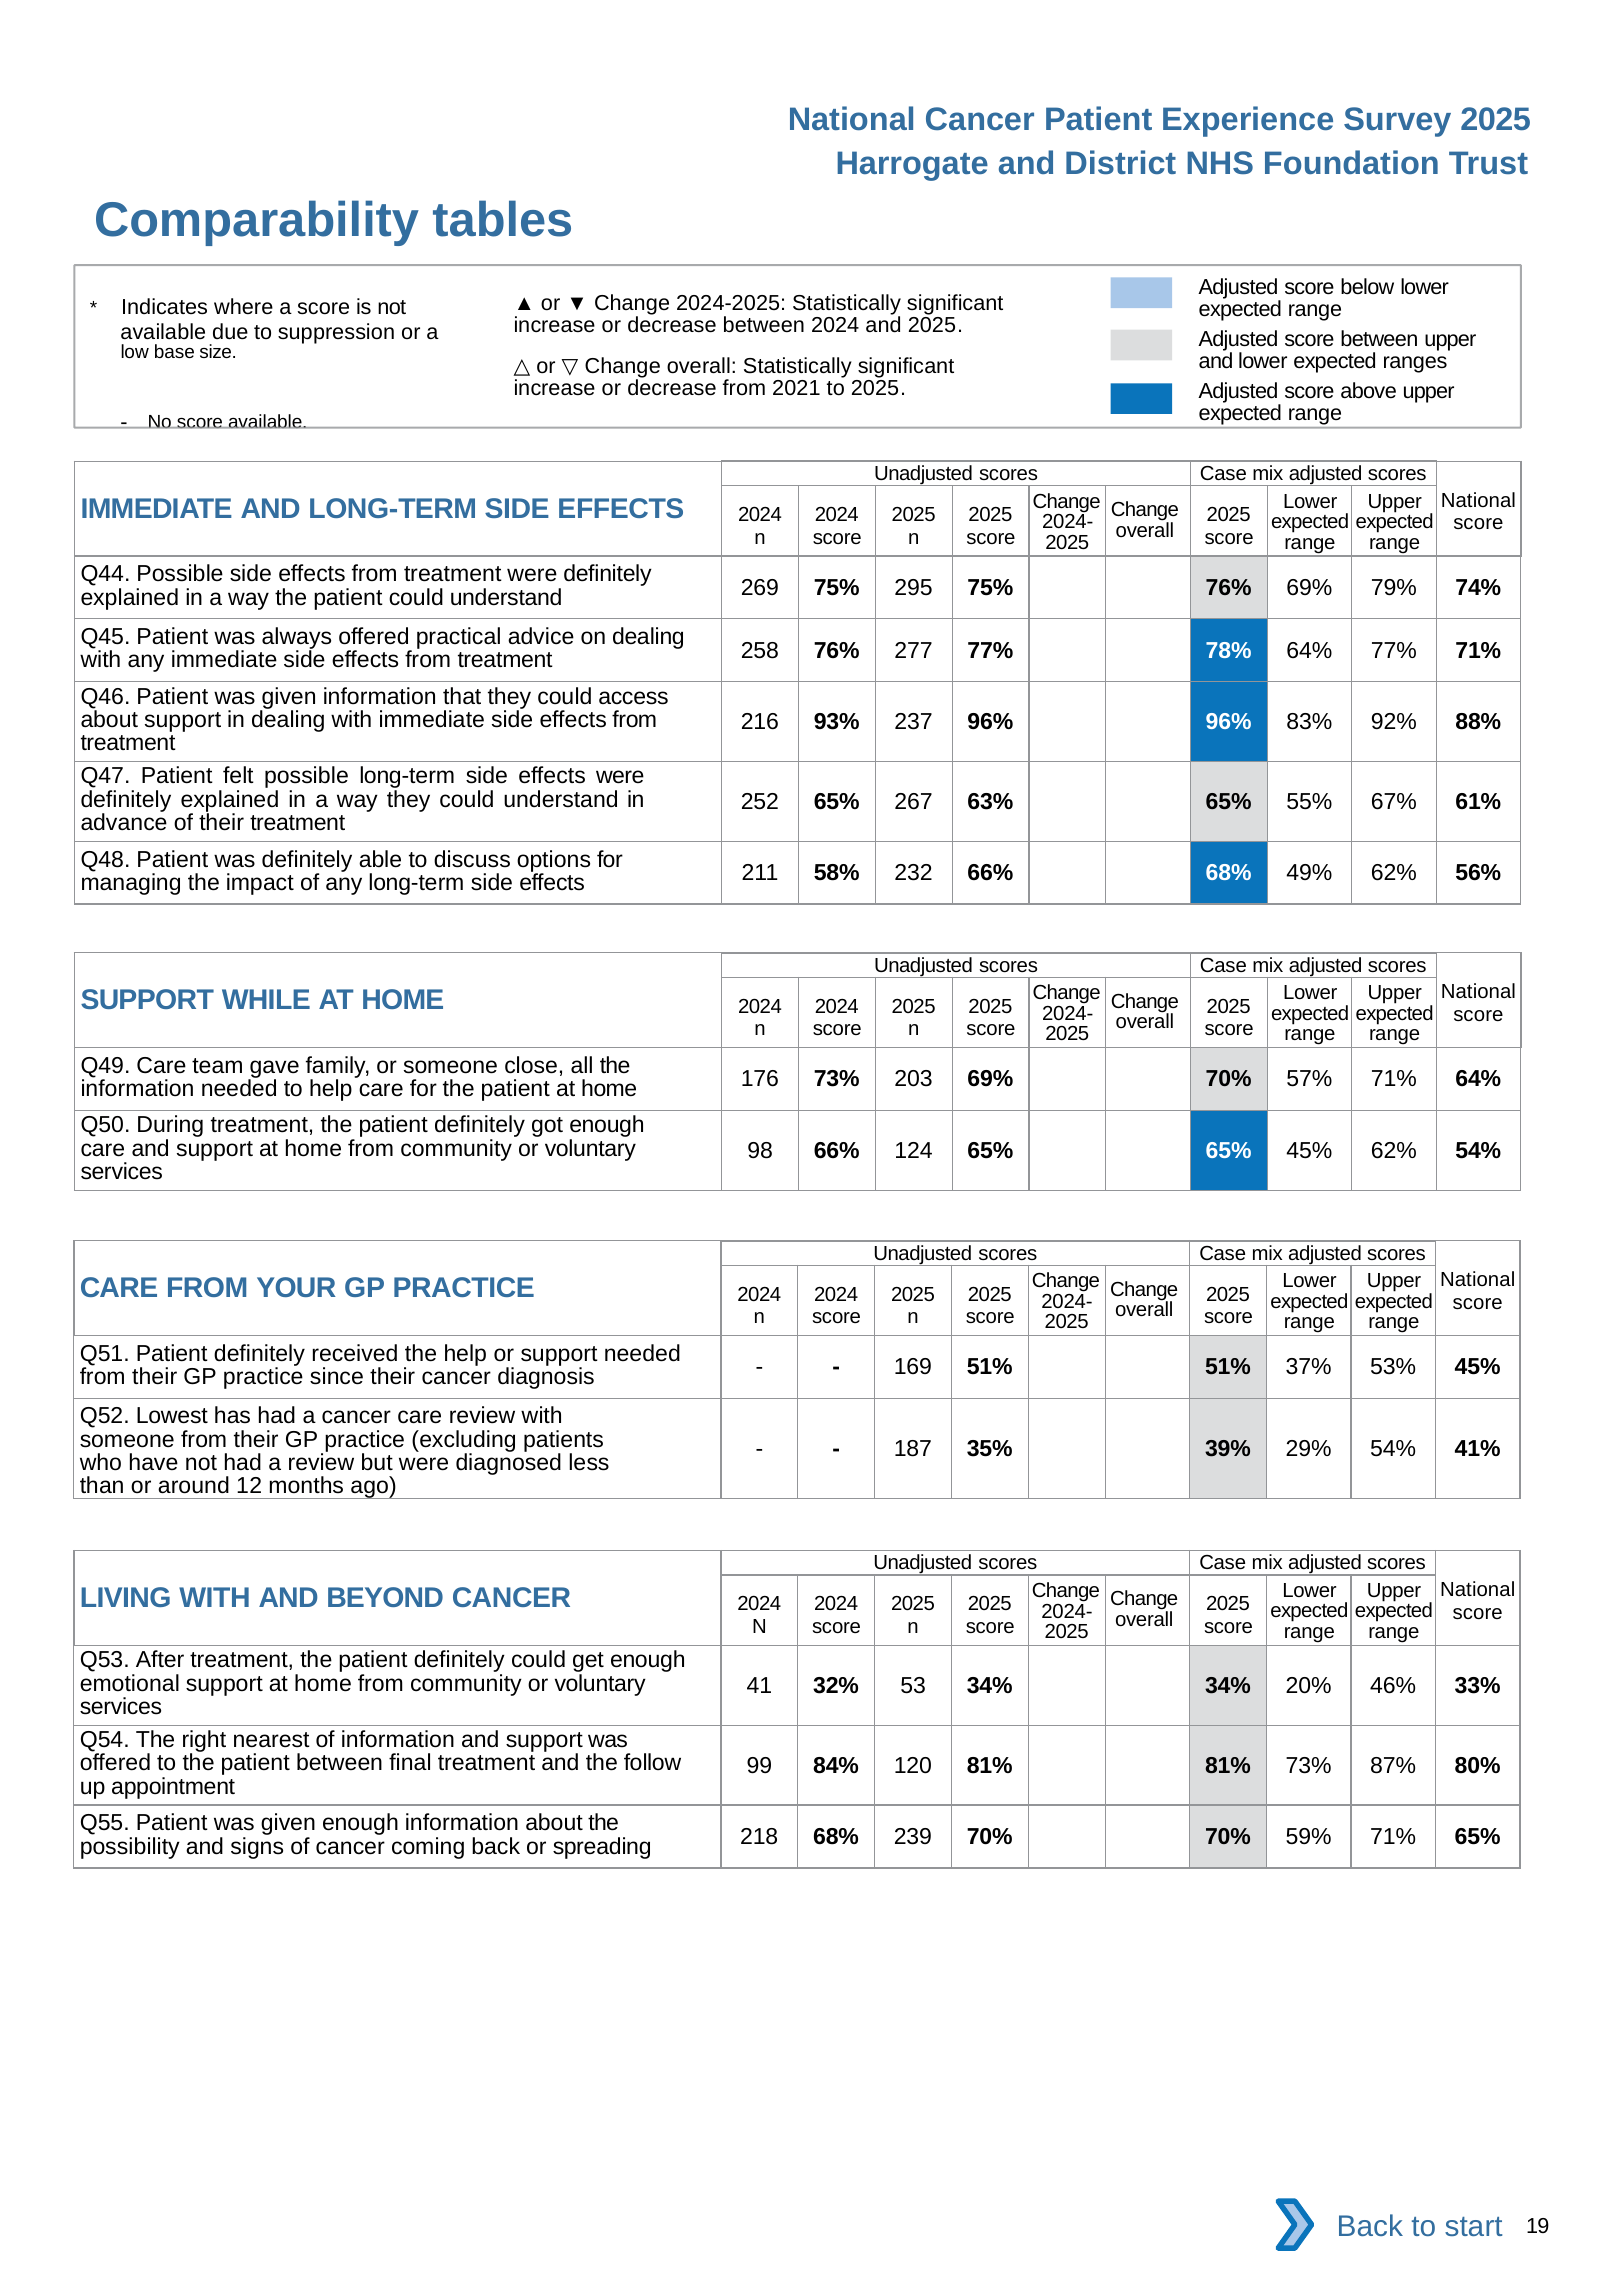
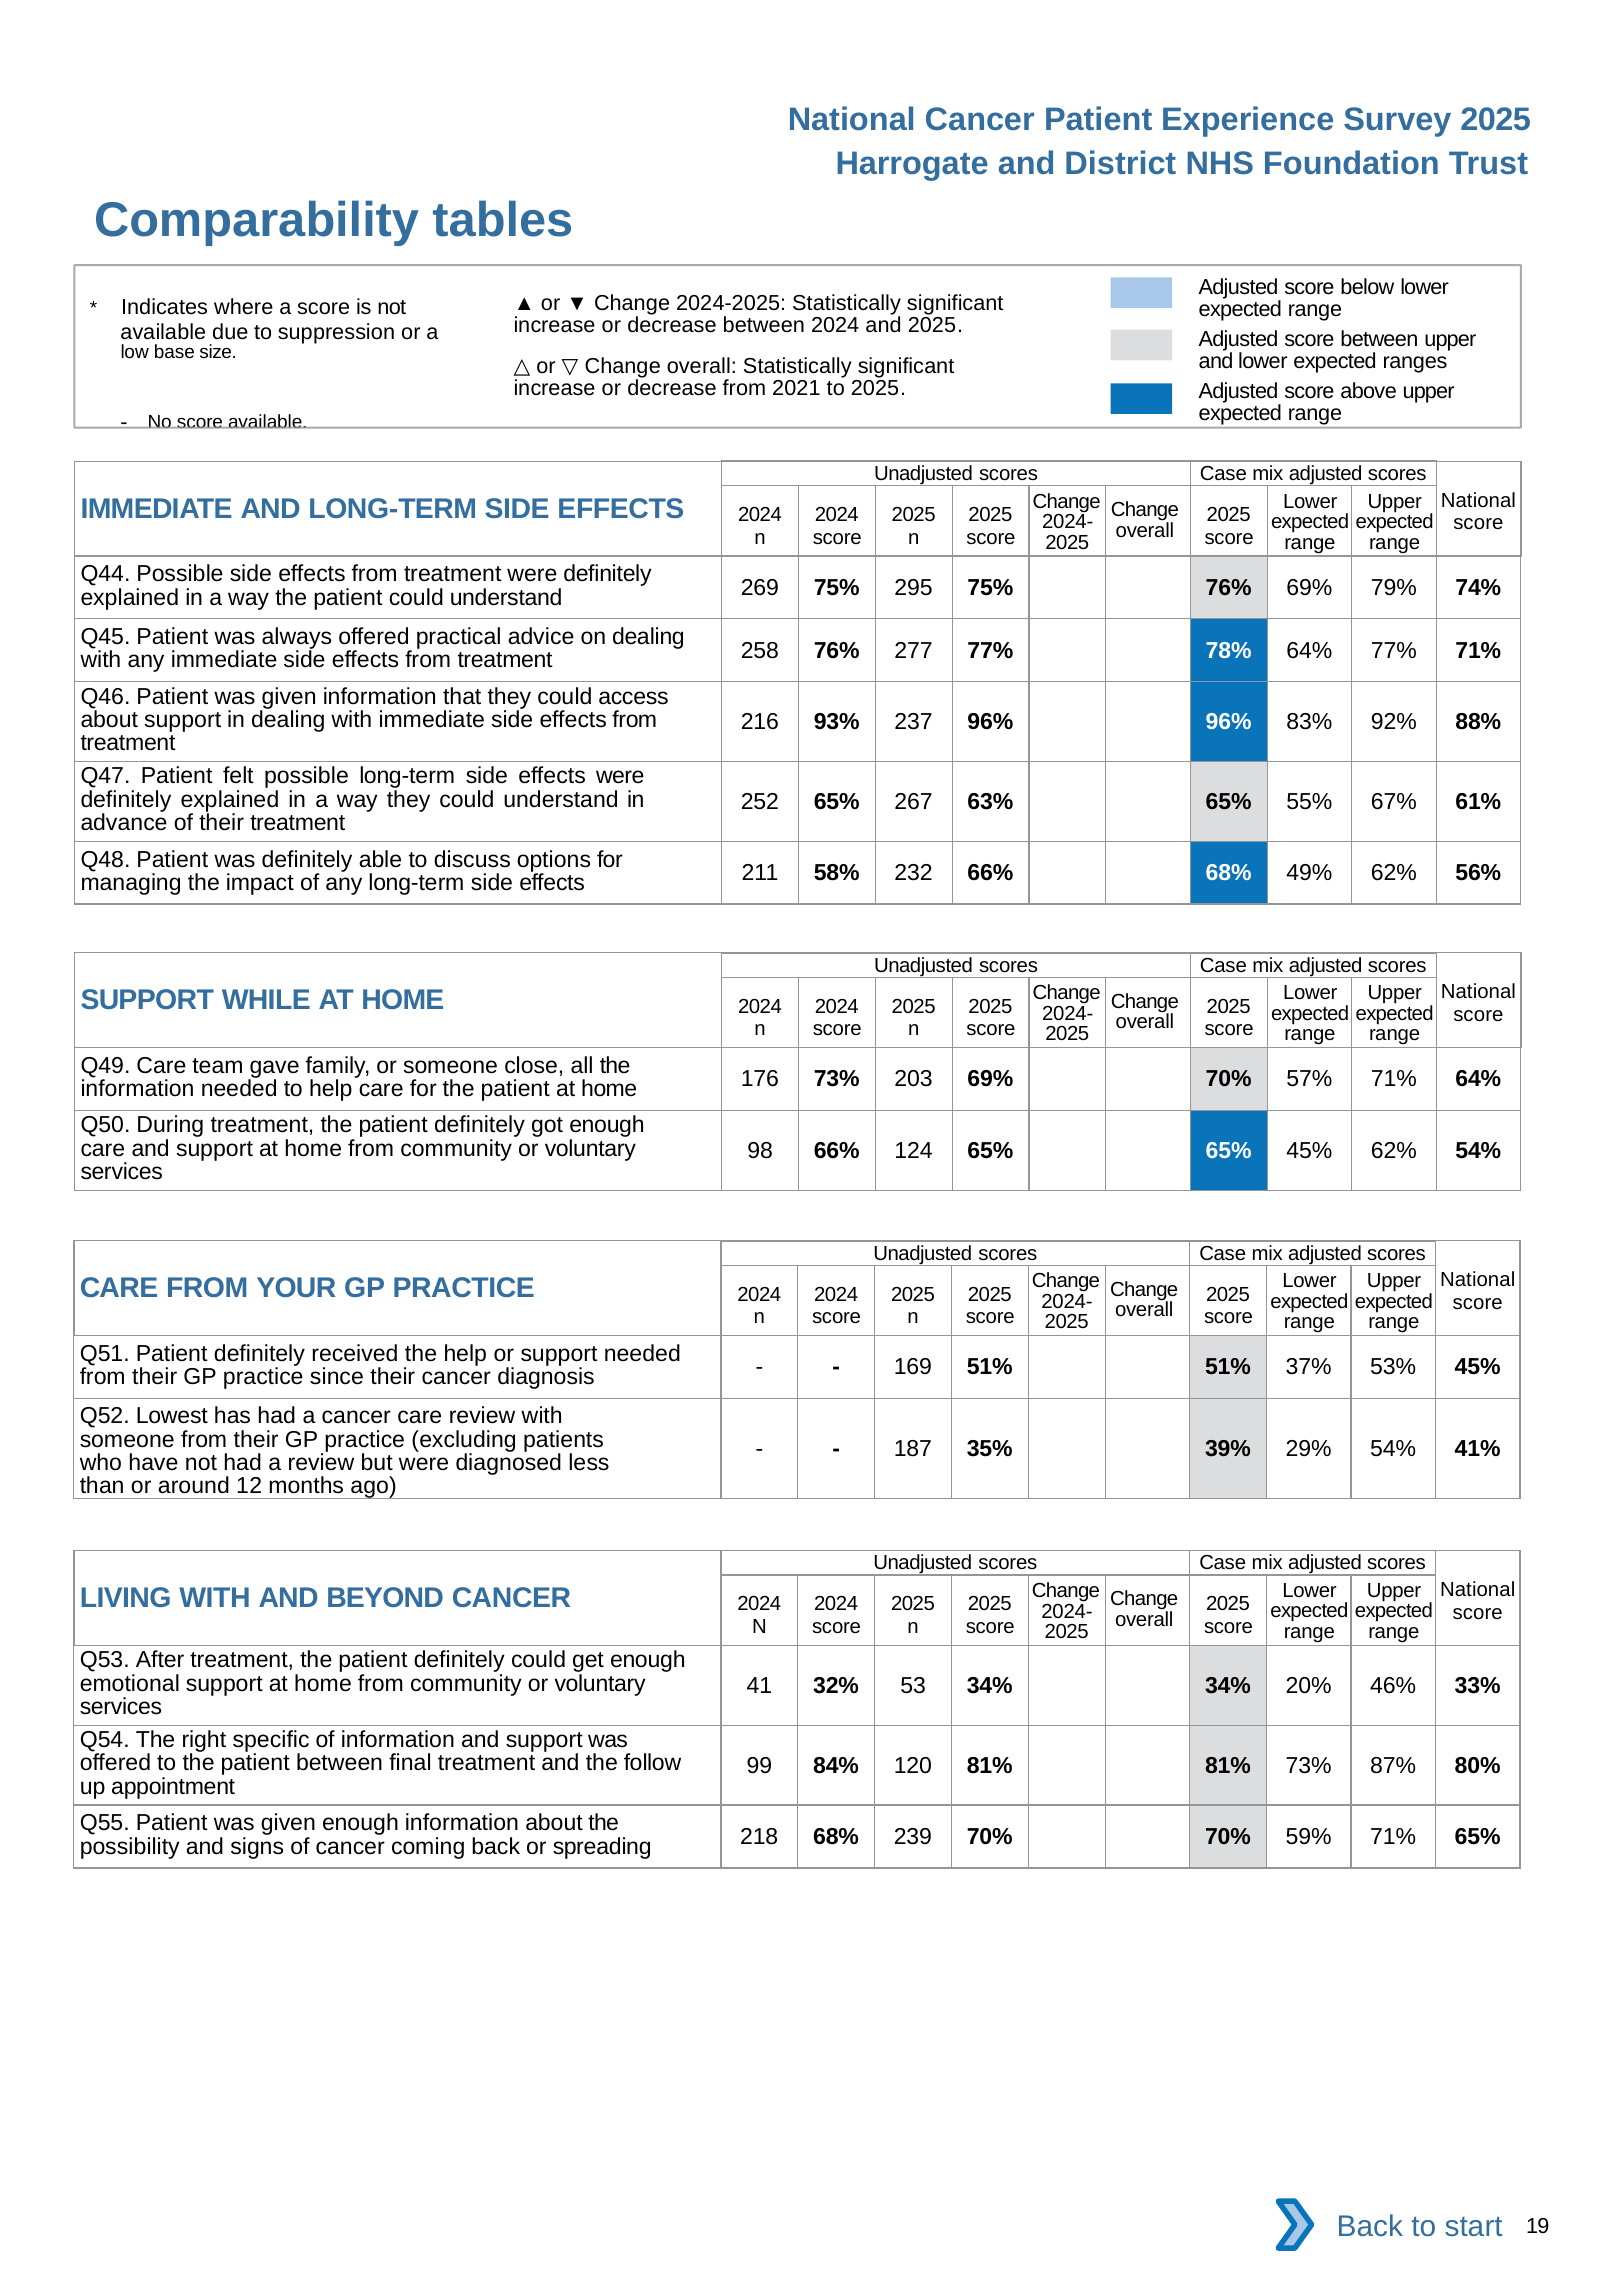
nearest: nearest -> specific
